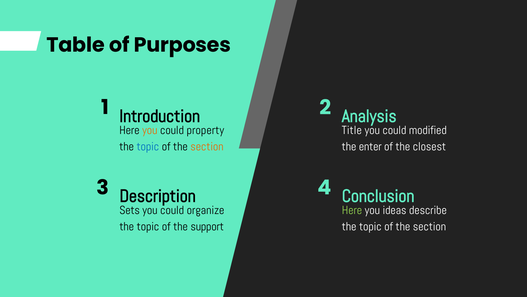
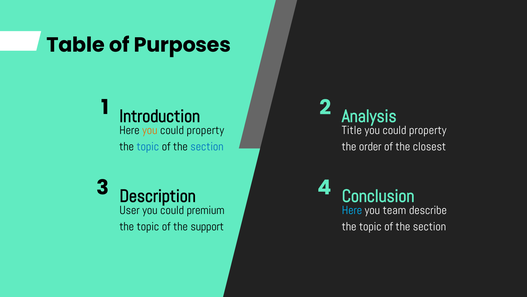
modified at (428, 130): modified -> property
section at (207, 146) colour: orange -> blue
enter: enter -> order
Sets: Sets -> User
organize: organize -> premium
Here at (352, 210) colour: light green -> light blue
ideas: ideas -> team
